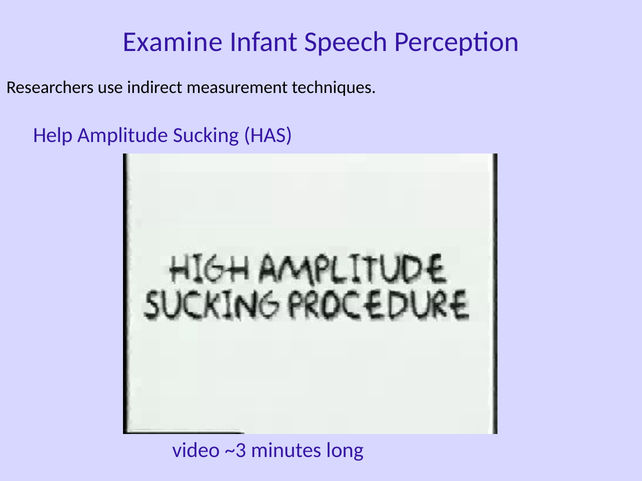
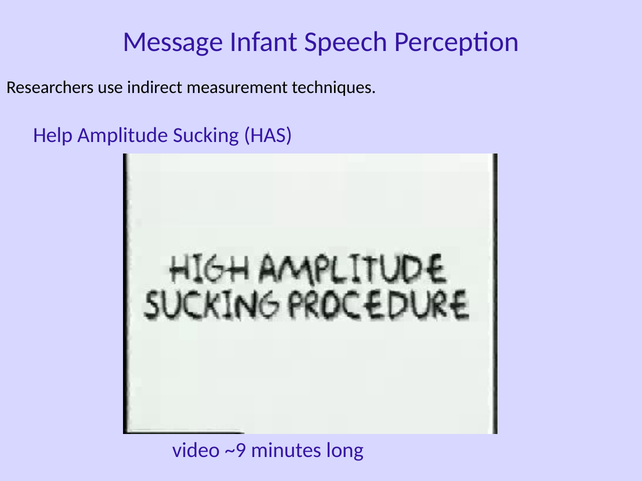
Examine: Examine -> Message
~3: ~3 -> ~9
